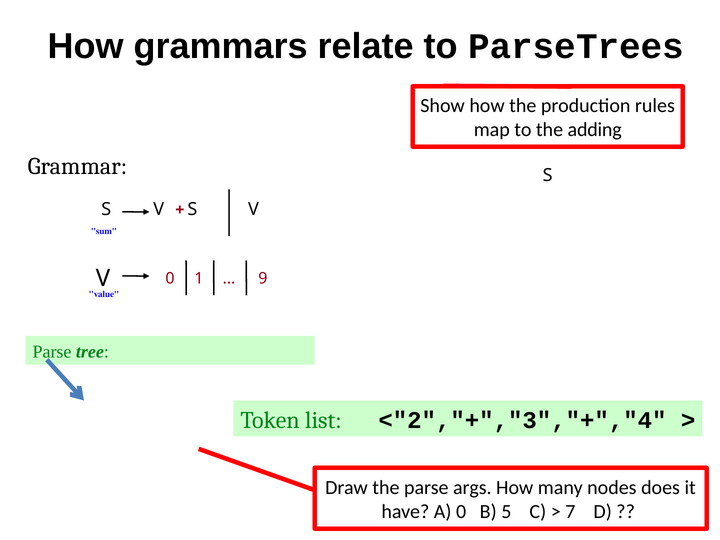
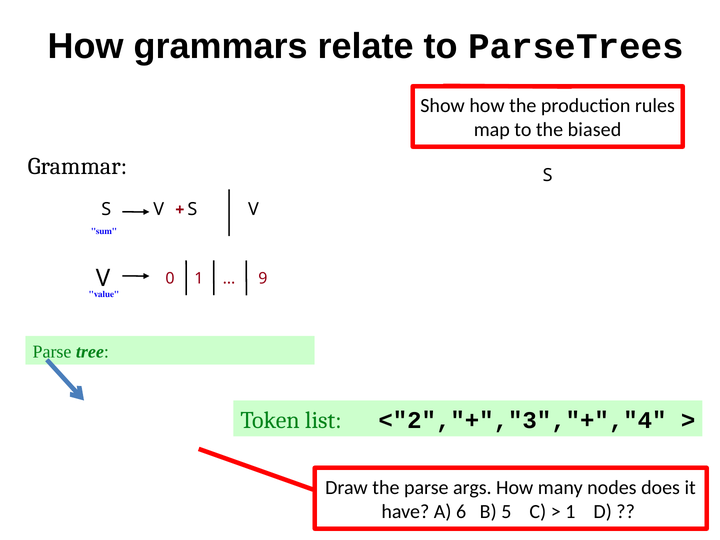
adding: adding -> biased
A 0: 0 -> 6
7 at (570, 512): 7 -> 1
